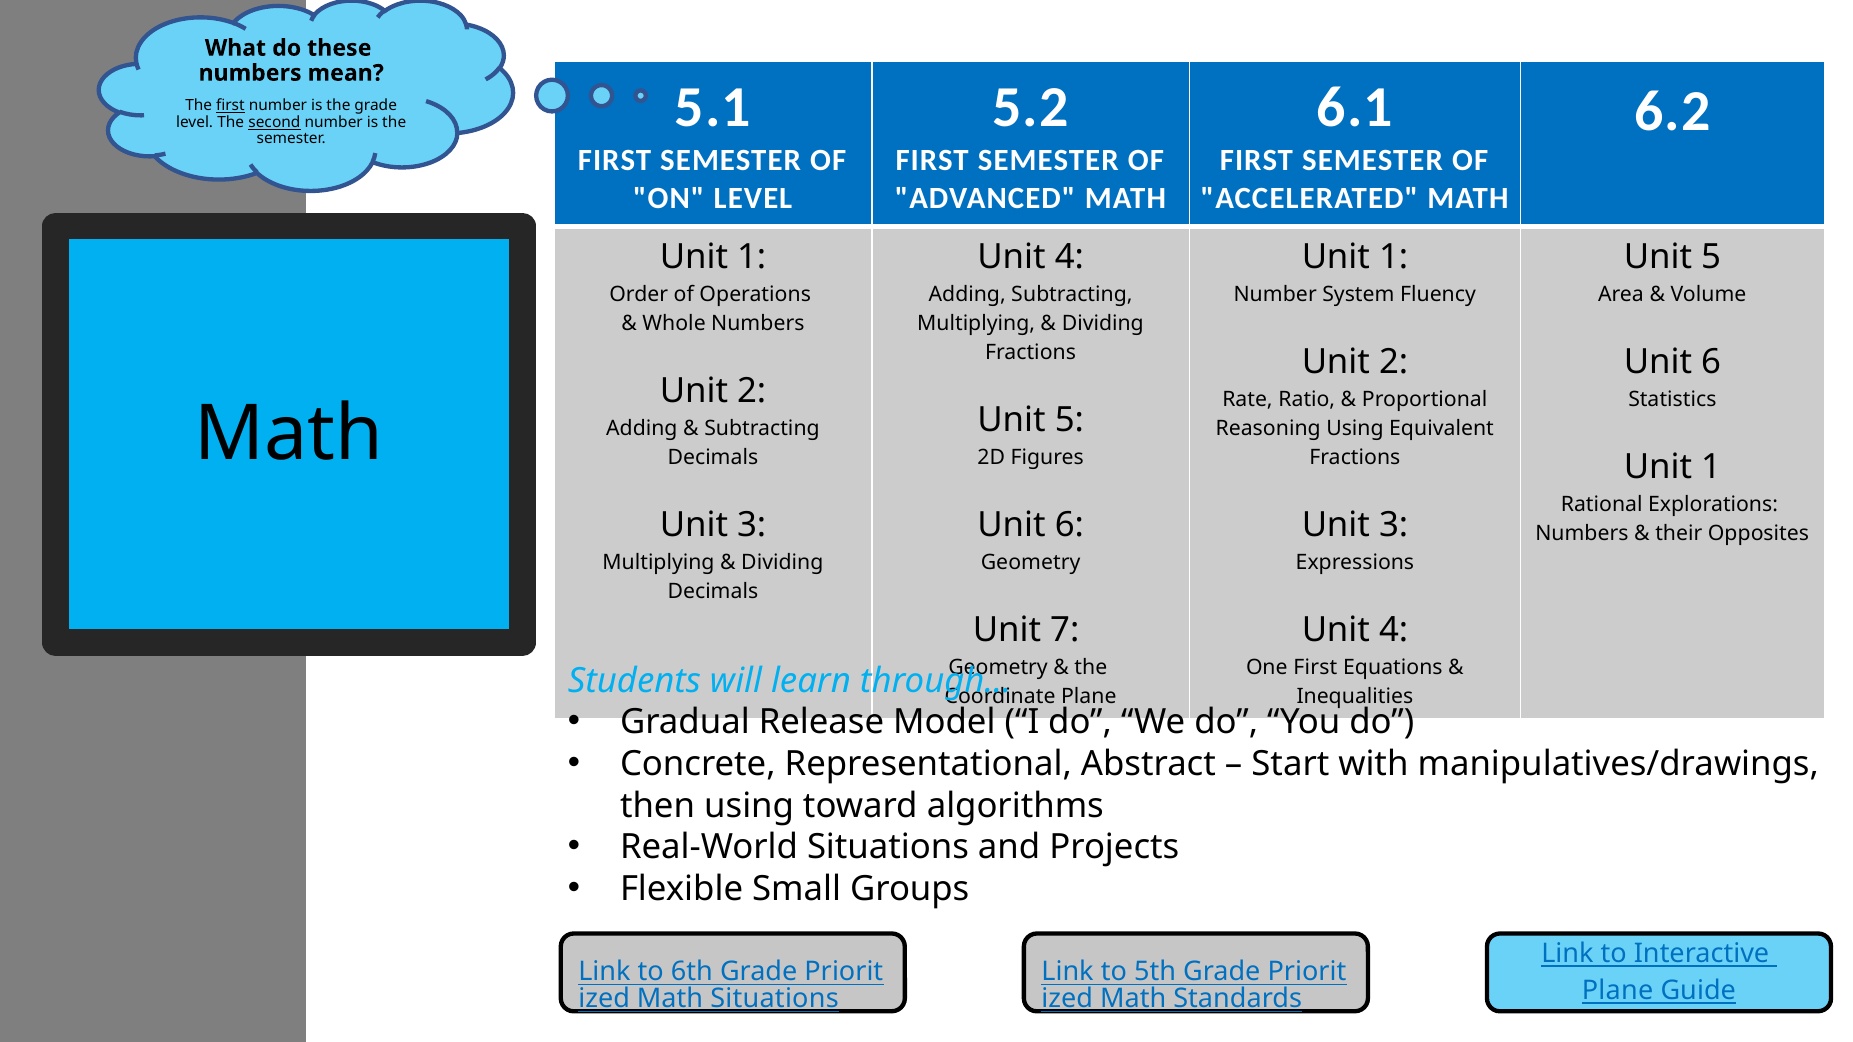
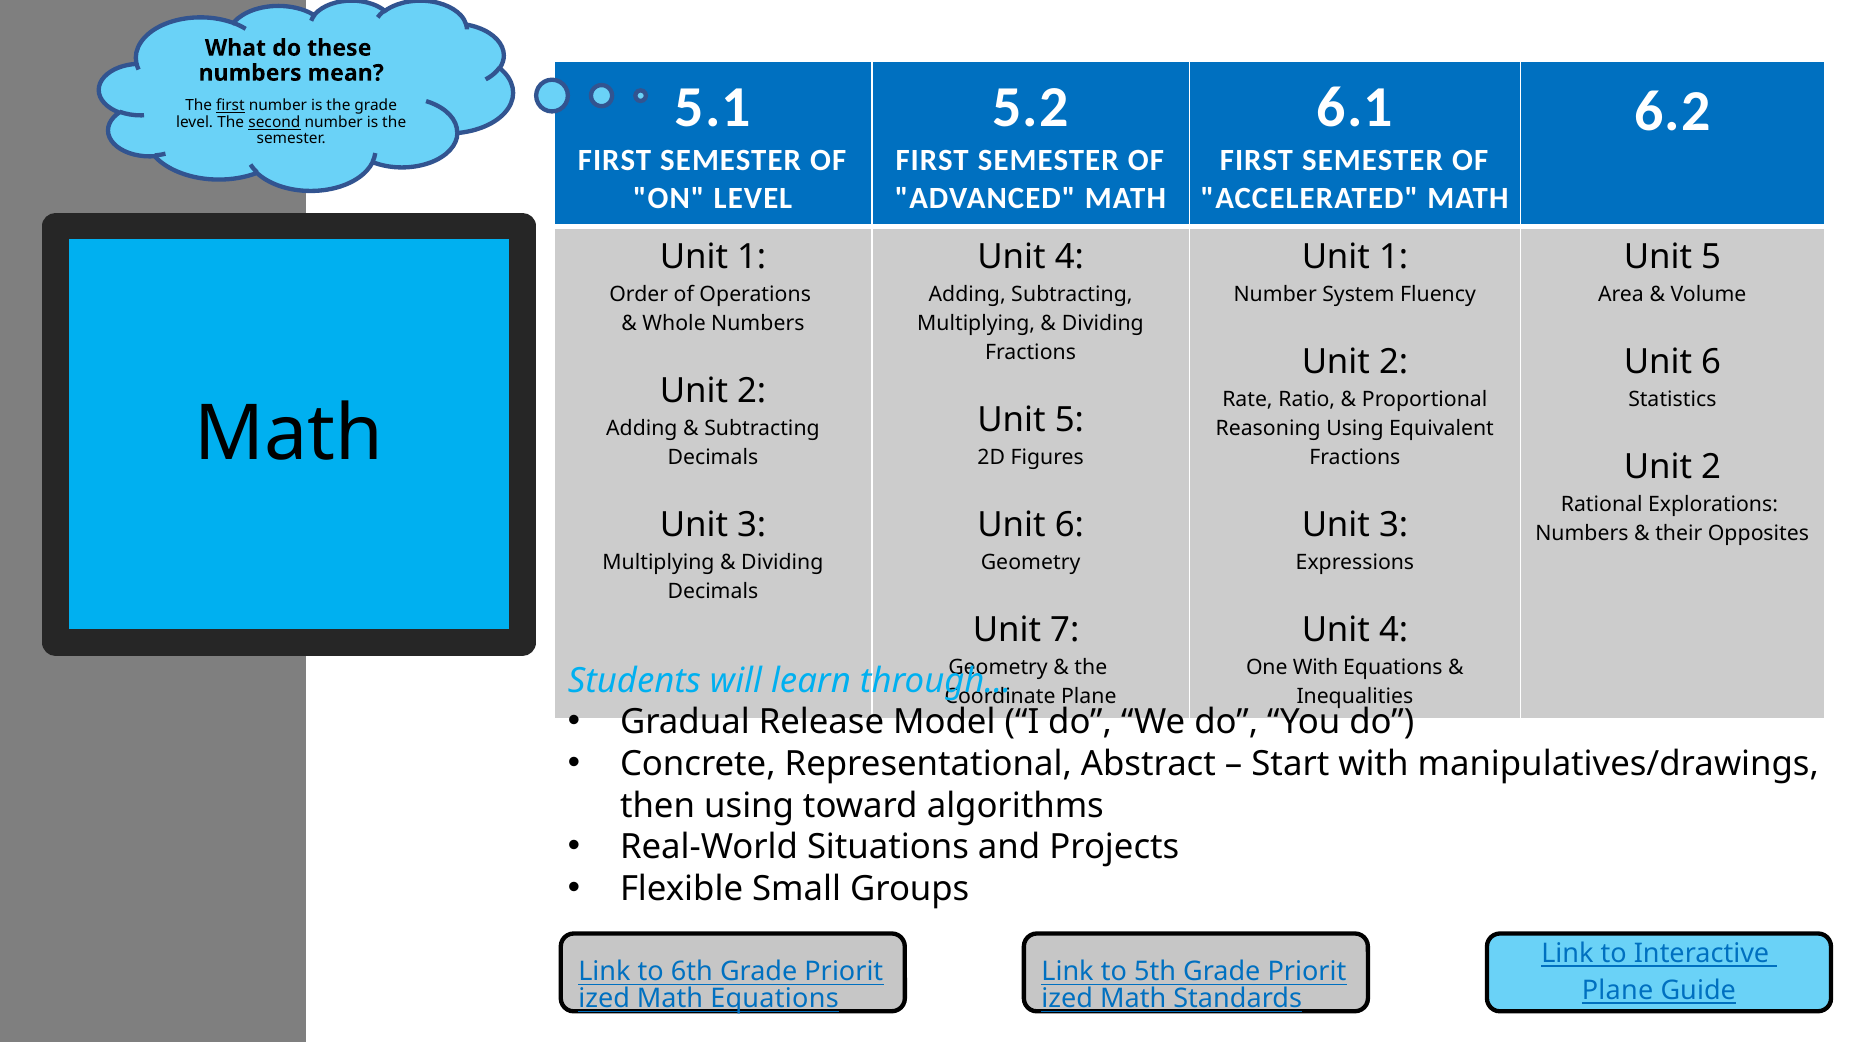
1 at (1711, 467): 1 -> 2
One First: First -> With
Math Situations: Situations -> Equations
